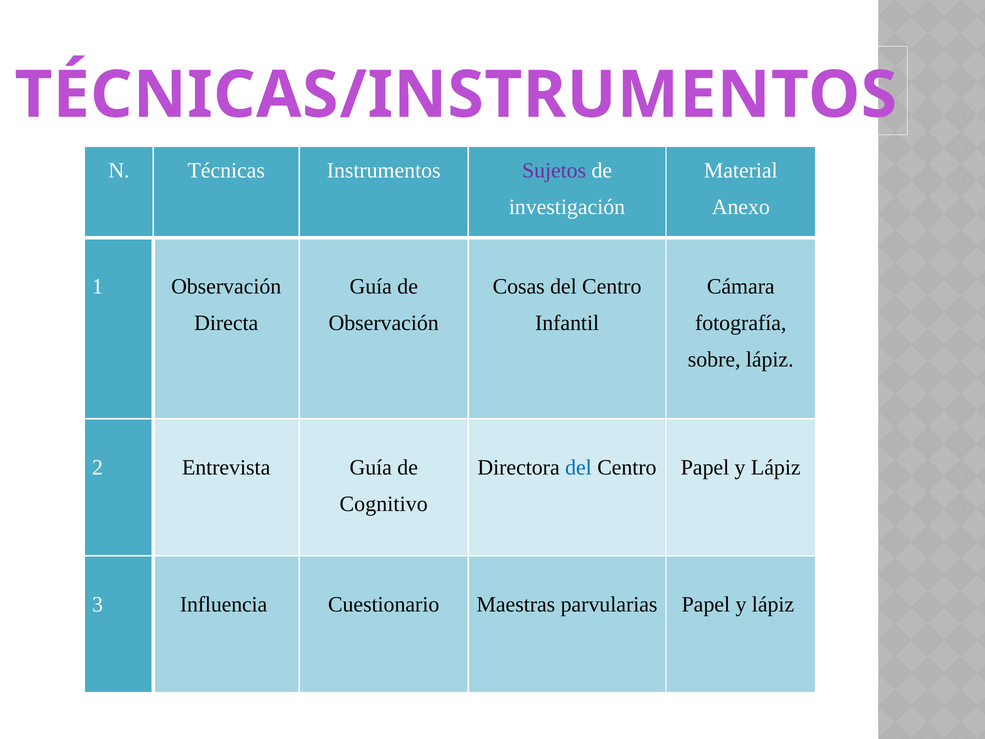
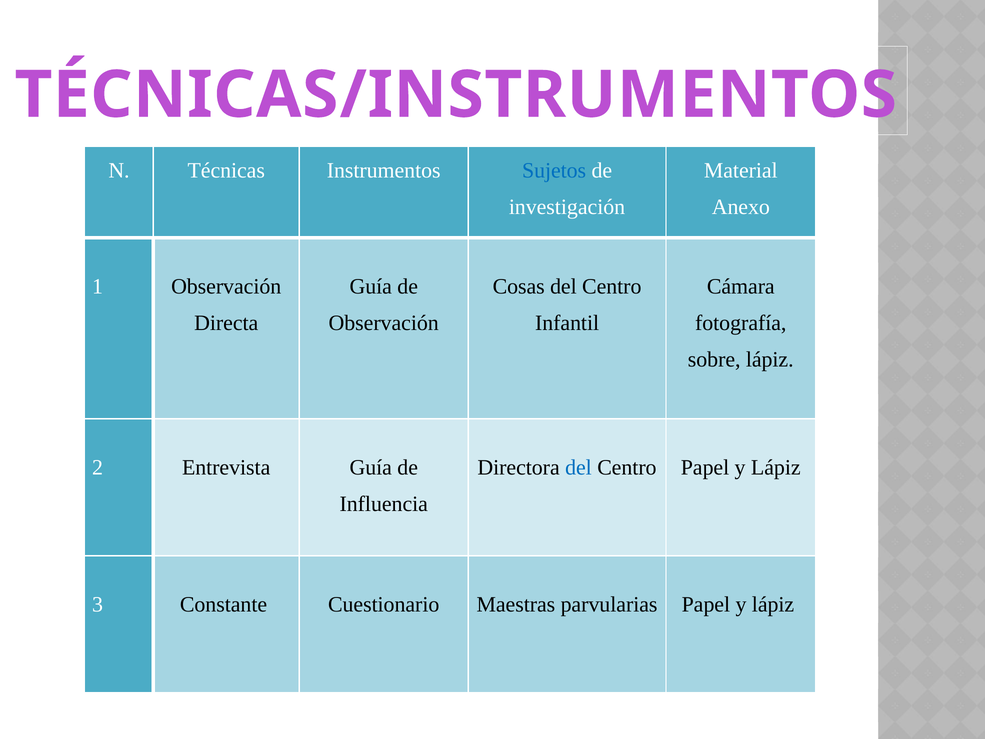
Sujetos colour: purple -> blue
Cognitivo: Cognitivo -> Influencia
Influencia: Influencia -> Constante
